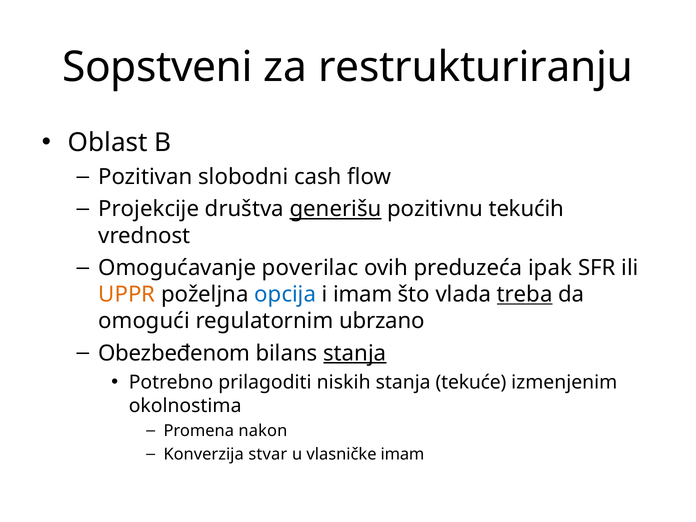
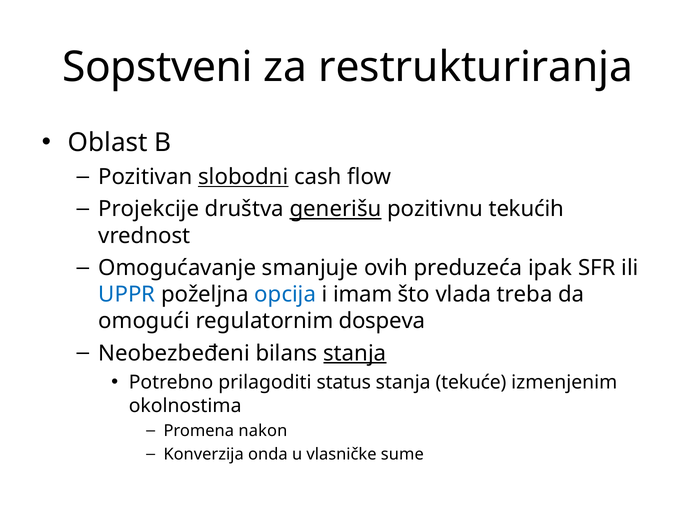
restrukturiranju: restrukturiranju -> restrukturiranja
slobodni underline: none -> present
poverilac: poverilac -> smanjuje
UPPR colour: orange -> blue
treba underline: present -> none
ubrzano: ubrzano -> dospeva
Obezbeđenom: Obezbeđenom -> Neobezbeđeni
niskih: niskih -> status
stvar: stvar -> onda
vlasničke imam: imam -> sume
